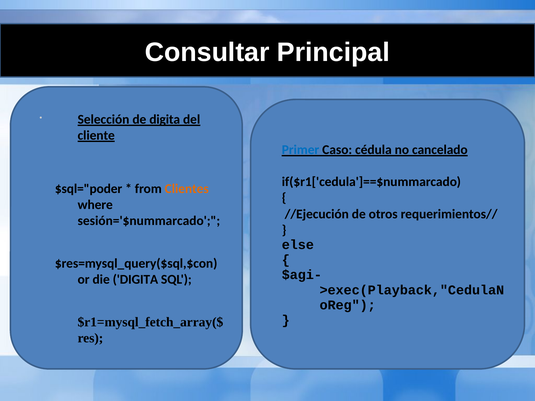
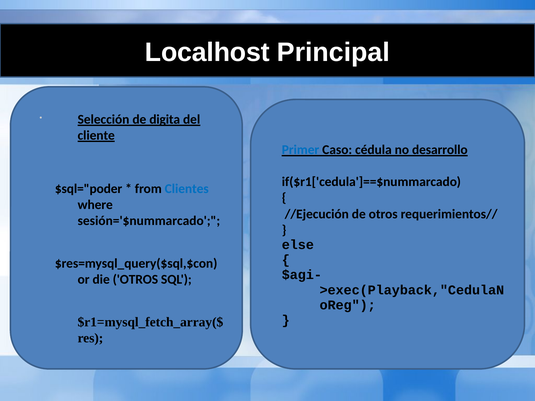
Consultar: Consultar -> Localhost
cancelado: cancelado -> desarrollo
Clientes colour: orange -> blue
die DIGITA: DIGITA -> OTROS
